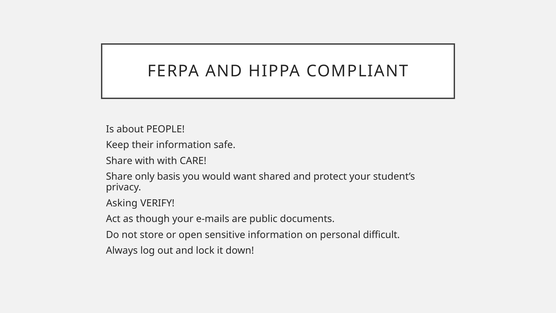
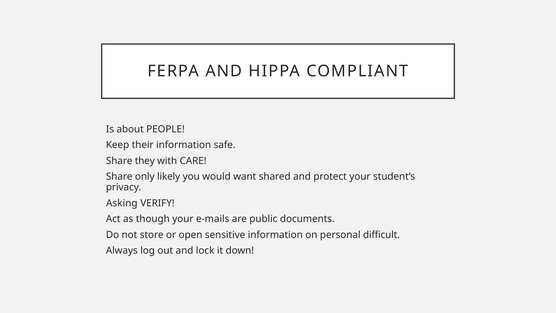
Share with: with -> they
basis: basis -> likely
